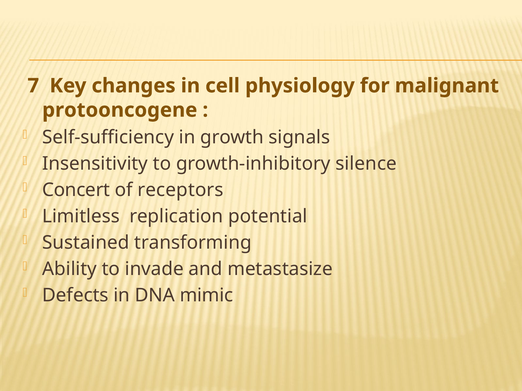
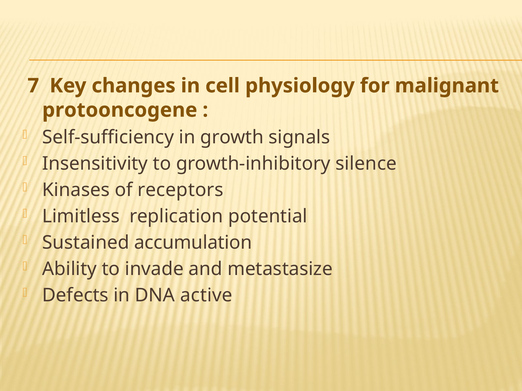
Concert: Concert -> Kinases
transforming: transforming -> accumulation
mimic: mimic -> active
